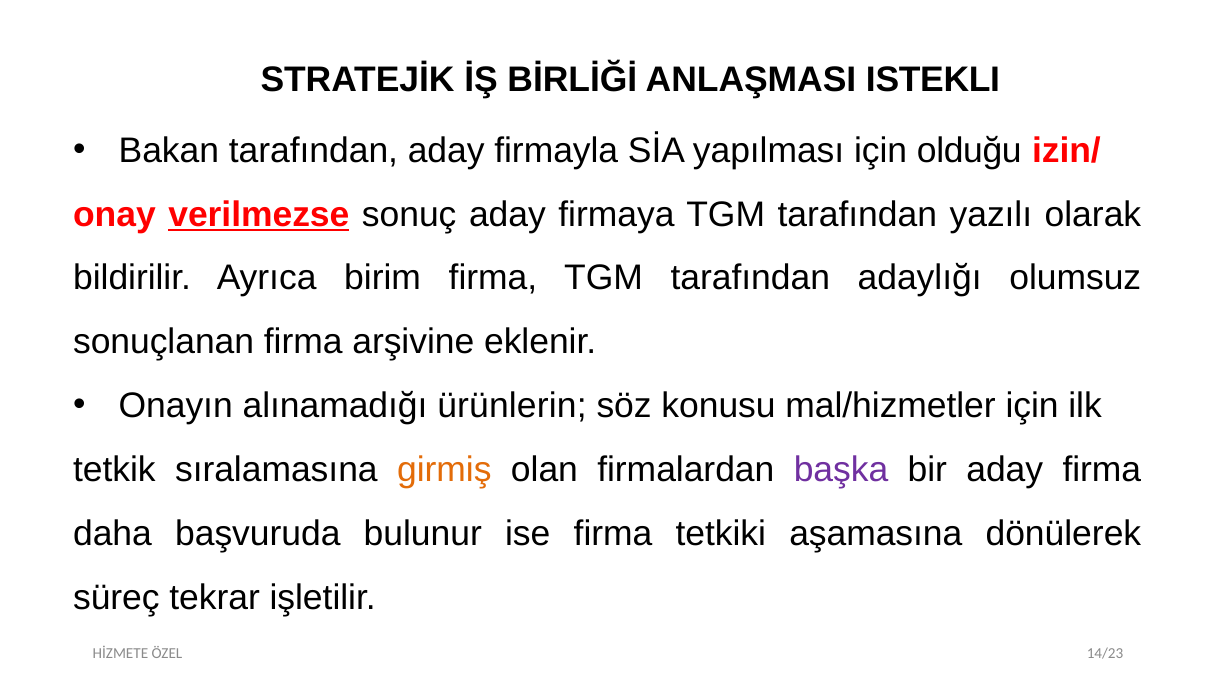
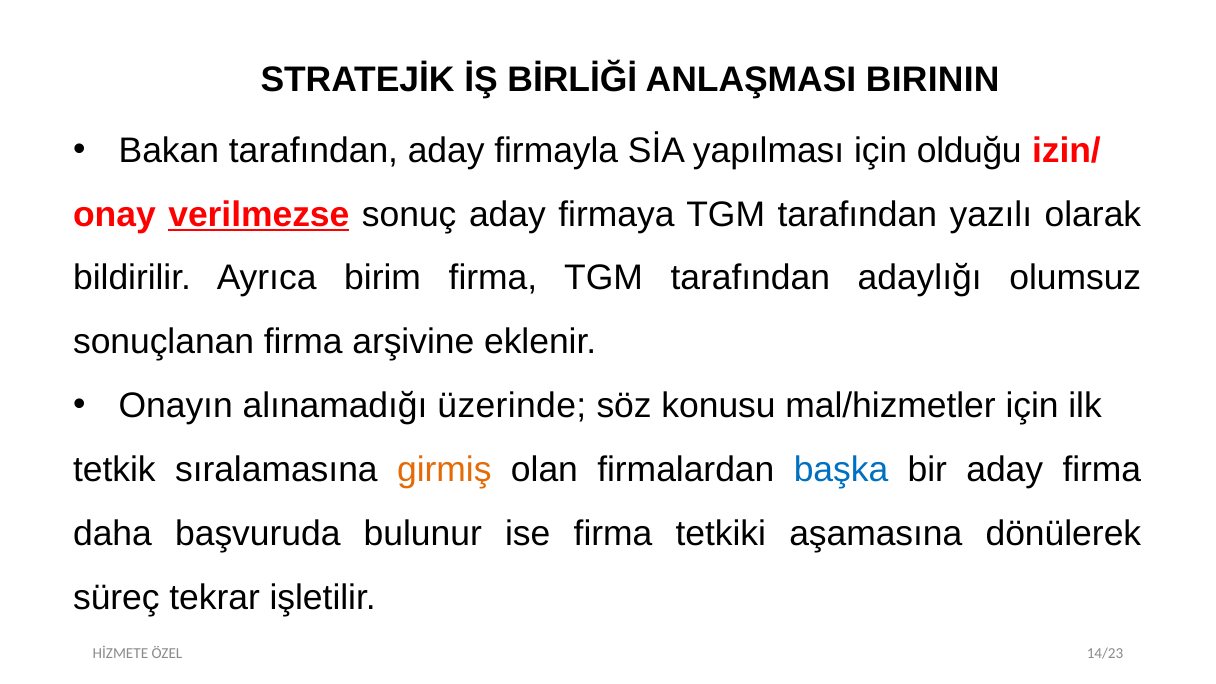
ISTEKLI: ISTEKLI -> BIRININ
ürünlerin: ürünlerin -> üzerinde
başka colour: purple -> blue
